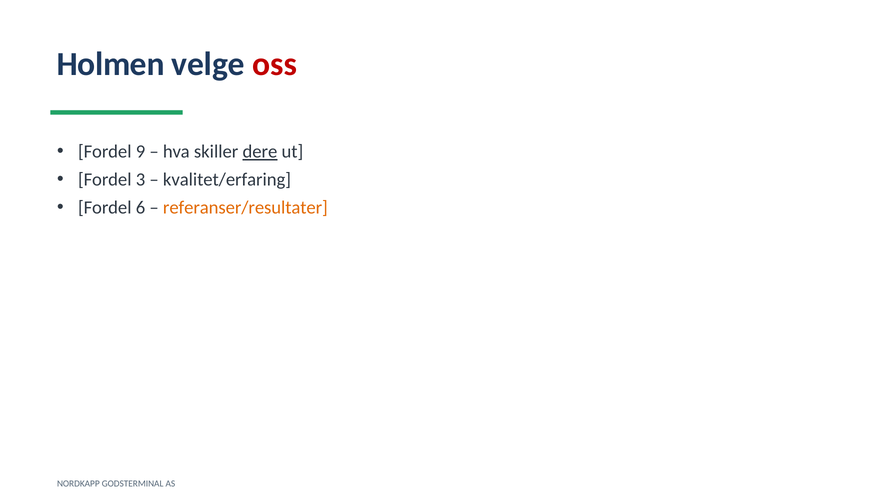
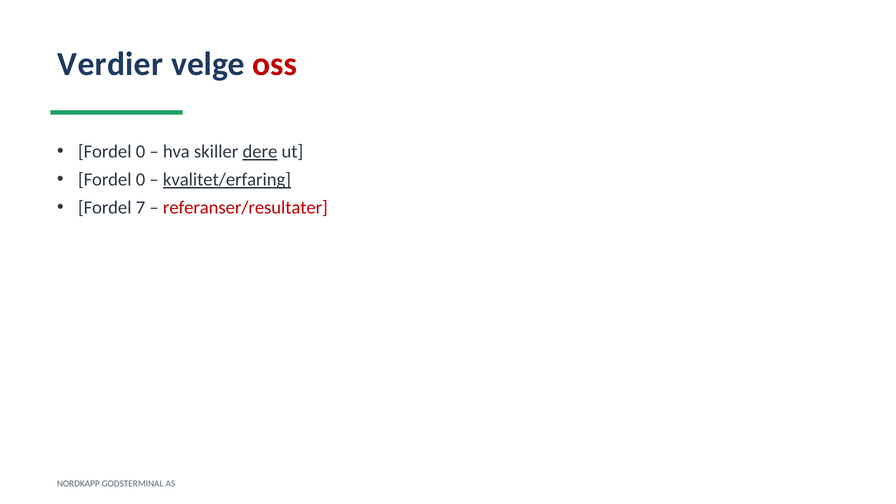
Holmen: Holmen -> Verdier
9 at (141, 152): 9 -> 0
3 at (141, 180): 3 -> 0
kvalitet/erfaring underline: none -> present
6: 6 -> 7
referanser/resultater colour: orange -> red
